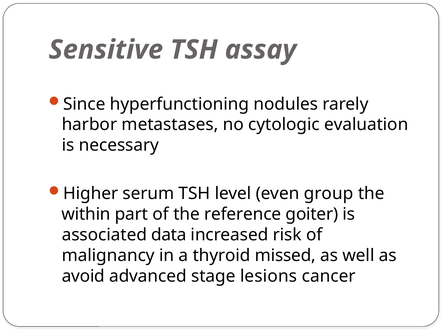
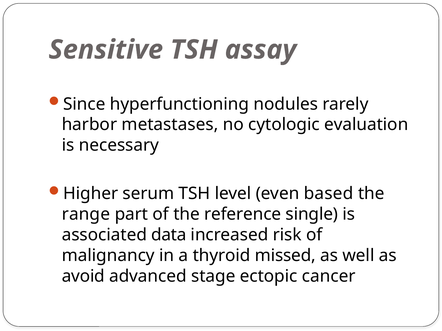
group: group -> based
within: within -> range
goiter: goiter -> single
lesions: lesions -> ectopic
